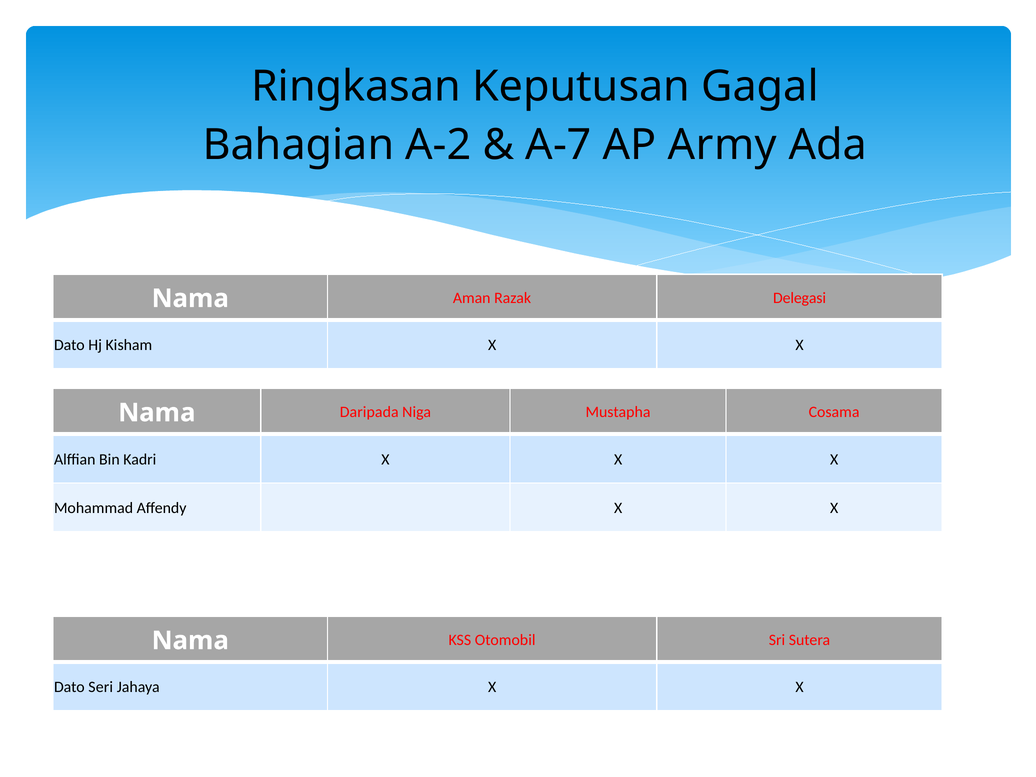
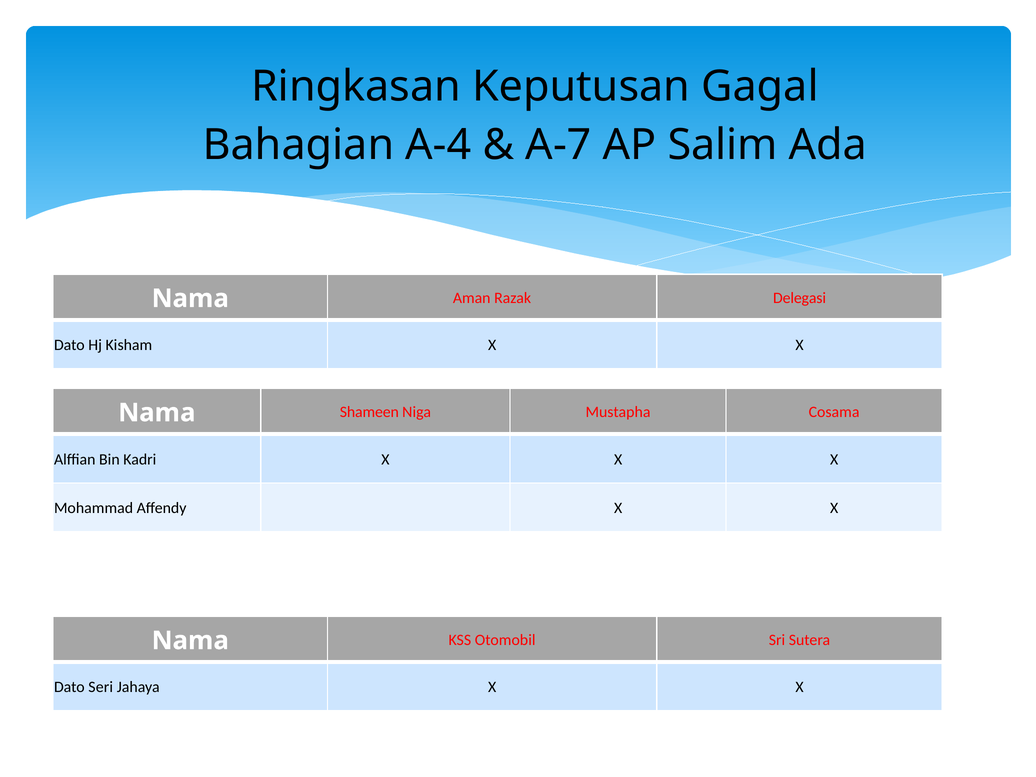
A-2: A-2 -> A-4
Army: Army -> Salim
Daripada: Daripada -> Shameen
